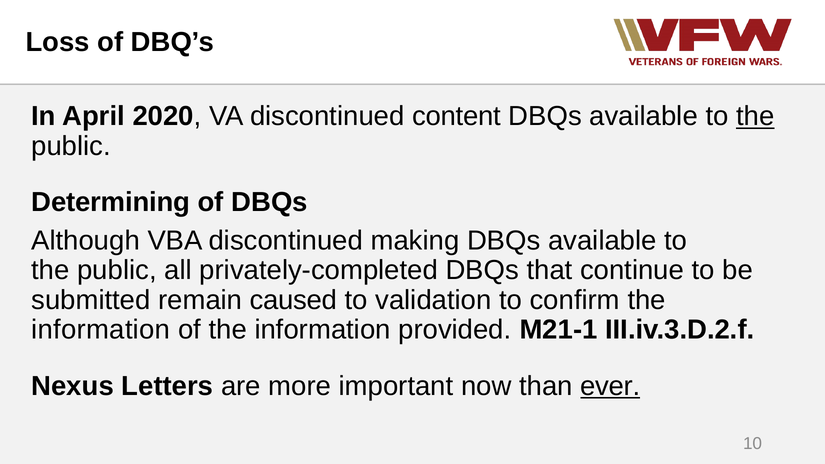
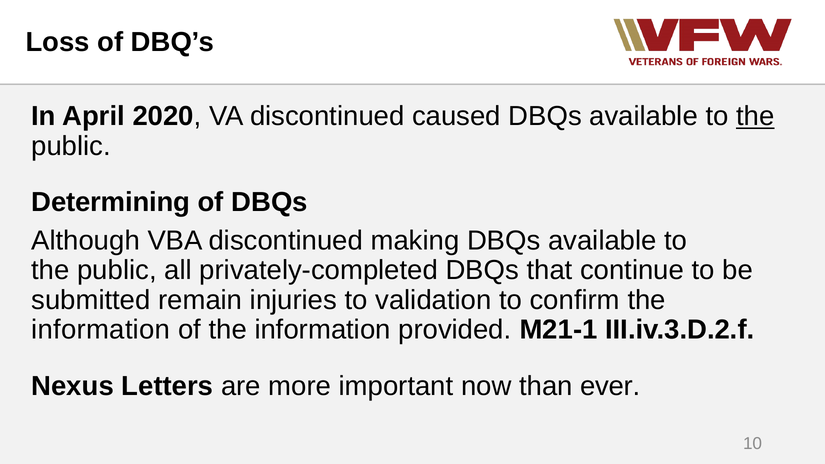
content: content -> caused
caused: caused -> injuries
ever underline: present -> none
